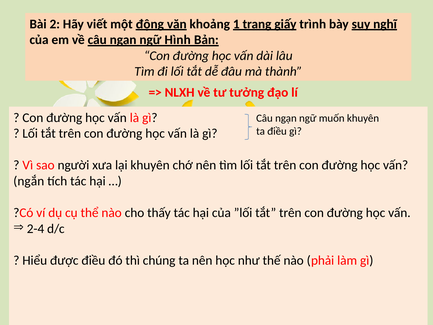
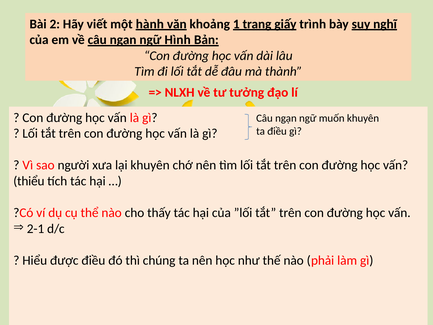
động: động -> hành
ngắn: ngắn -> thiểu
2-4: 2-4 -> 2-1
